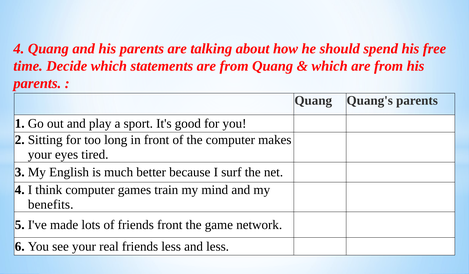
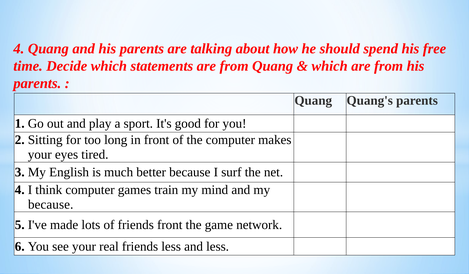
benefits at (51, 204): benefits -> because
